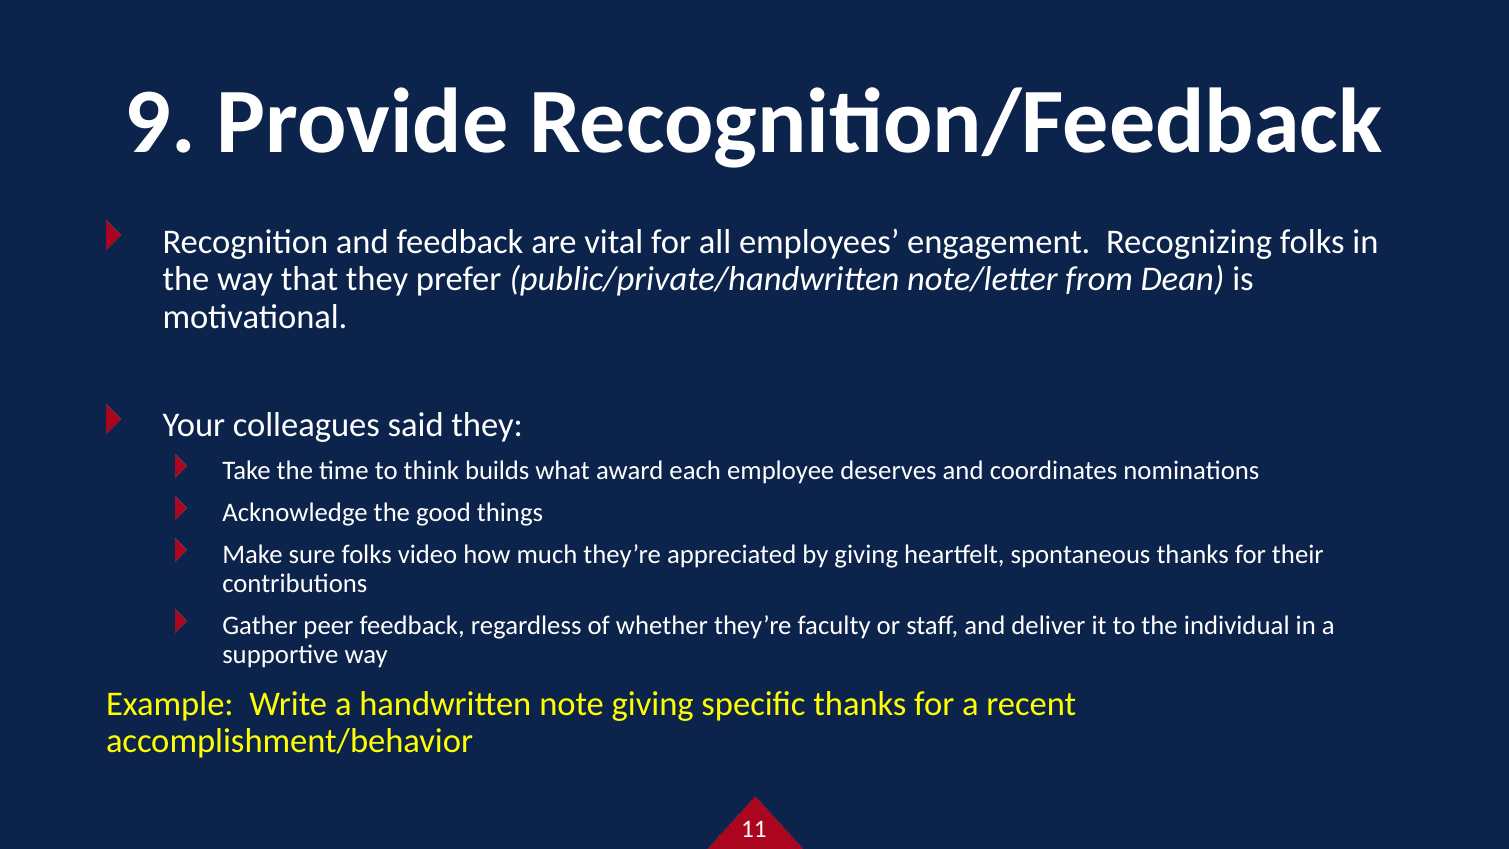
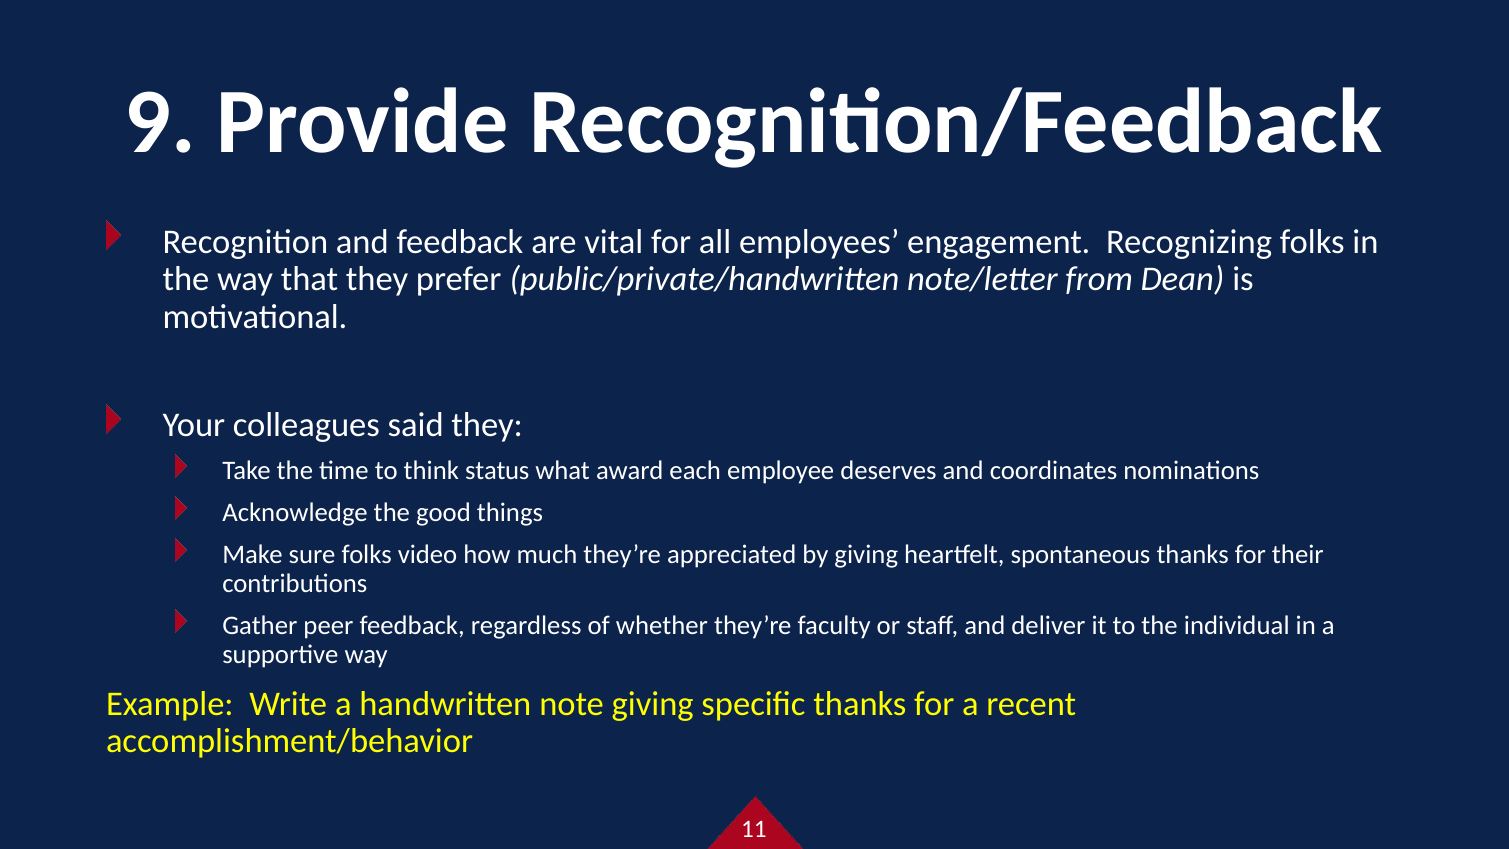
builds: builds -> status
